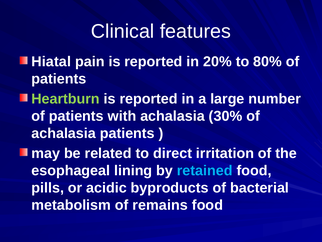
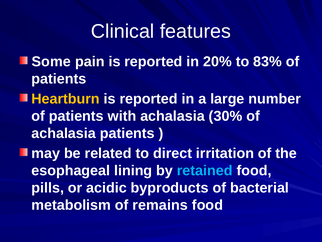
Hiatal: Hiatal -> Some
80%: 80% -> 83%
Heartburn colour: light green -> yellow
